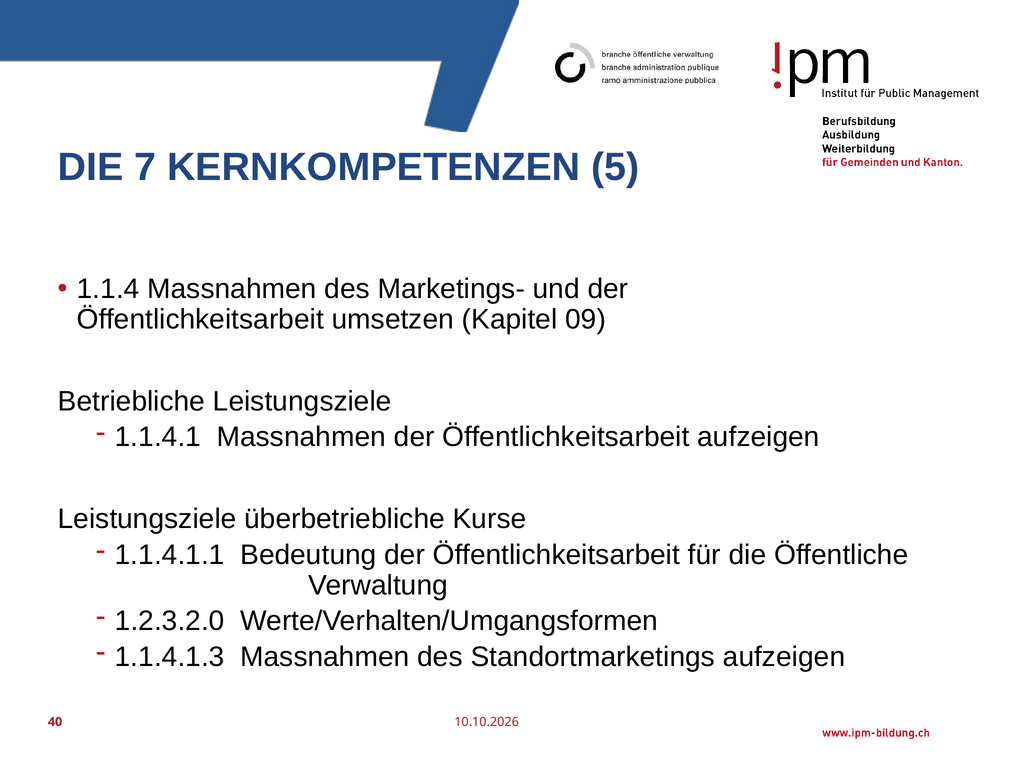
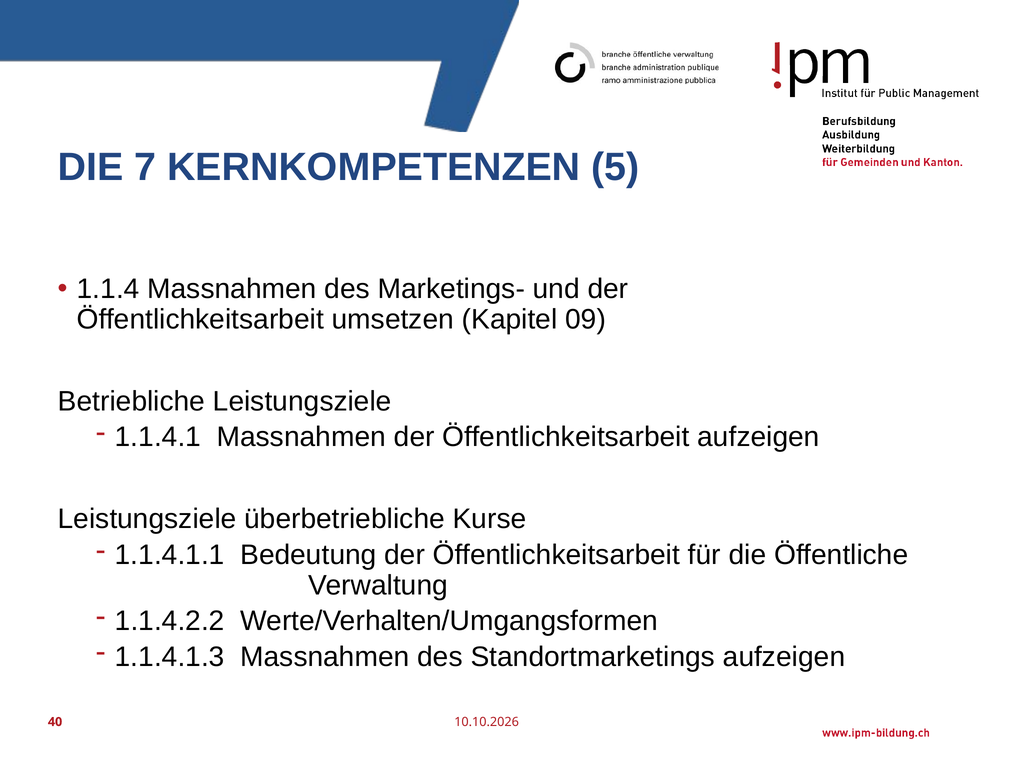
1.2.3.2.0: 1.2.3.2.0 -> 1.1.4.2.2
